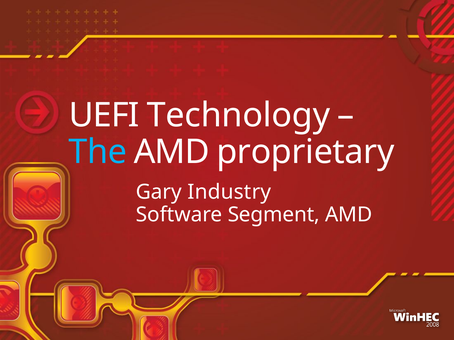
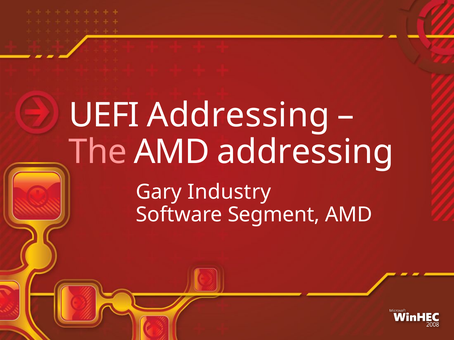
UEFI Technology: Technology -> Addressing
The colour: light blue -> pink
AMD proprietary: proprietary -> addressing
